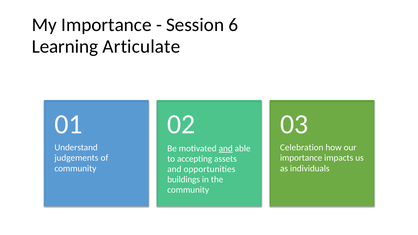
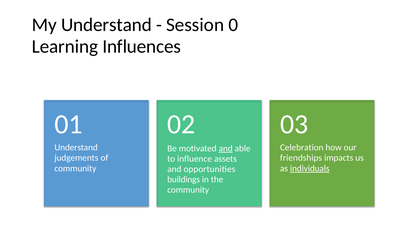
My Importance: Importance -> Understand
6: 6 -> 0
Articulate: Articulate -> Influences
importance at (301, 158): importance -> friendships
accepting: accepting -> influence
individuals underline: none -> present
